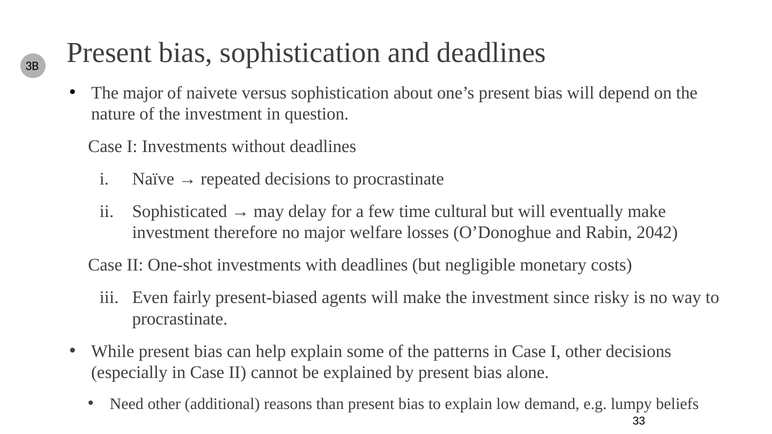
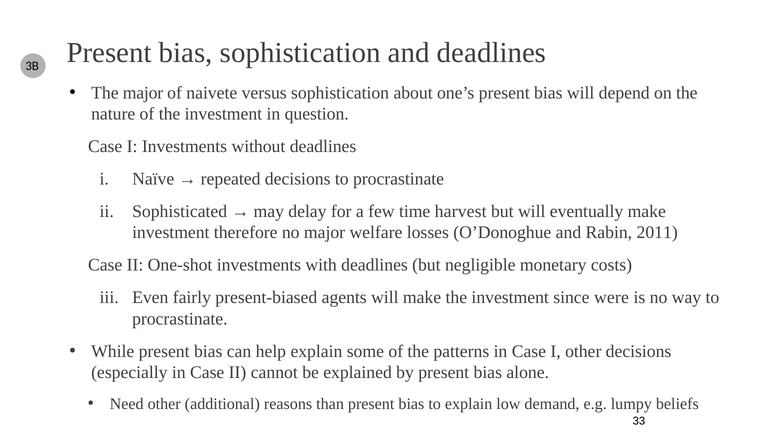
cultural: cultural -> harvest
2042: 2042 -> 2011
risky: risky -> were
